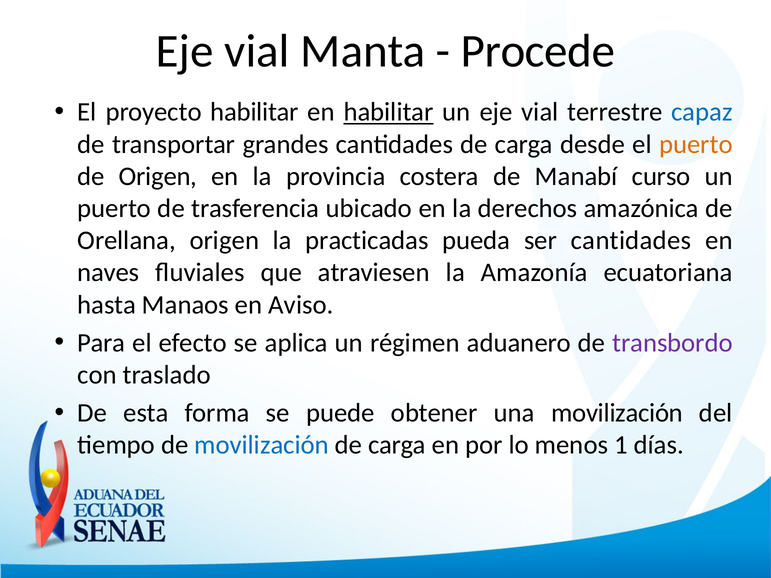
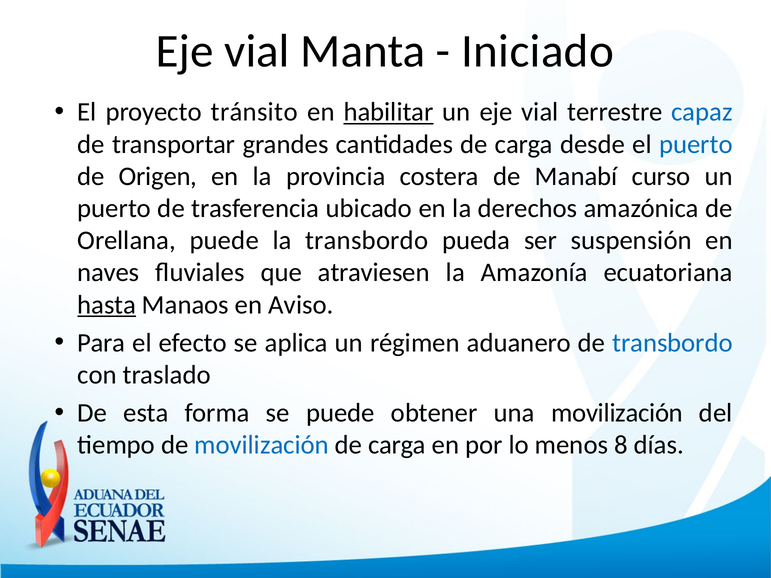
Procede: Procede -> Iniciado
proyecto habilitar: habilitar -> tránsito
puerto at (696, 144) colour: orange -> blue
Orellana origen: origen -> puede
la practicadas: practicadas -> transbordo
ser cantidades: cantidades -> suspensión
hasta underline: none -> present
transbordo at (673, 343) colour: purple -> blue
1: 1 -> 8
